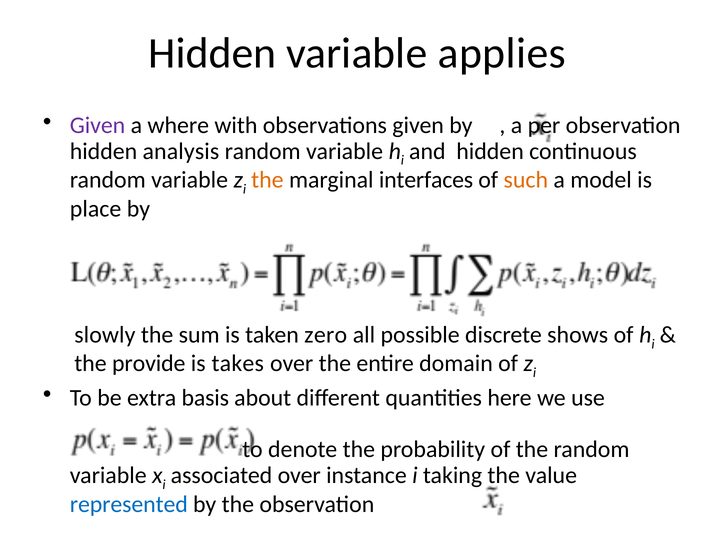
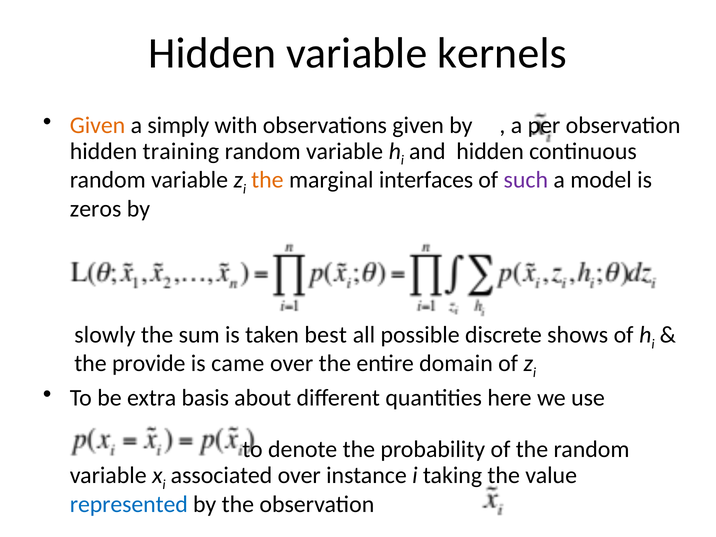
applies: applies -> kernels
Given at (98, 125) colour: purple -> orange
where: where -> simply
analysis: analysis -> training
such colour: orange -> purple
place: place -> zeros
zero: zero -> best
takes: takes -> came
